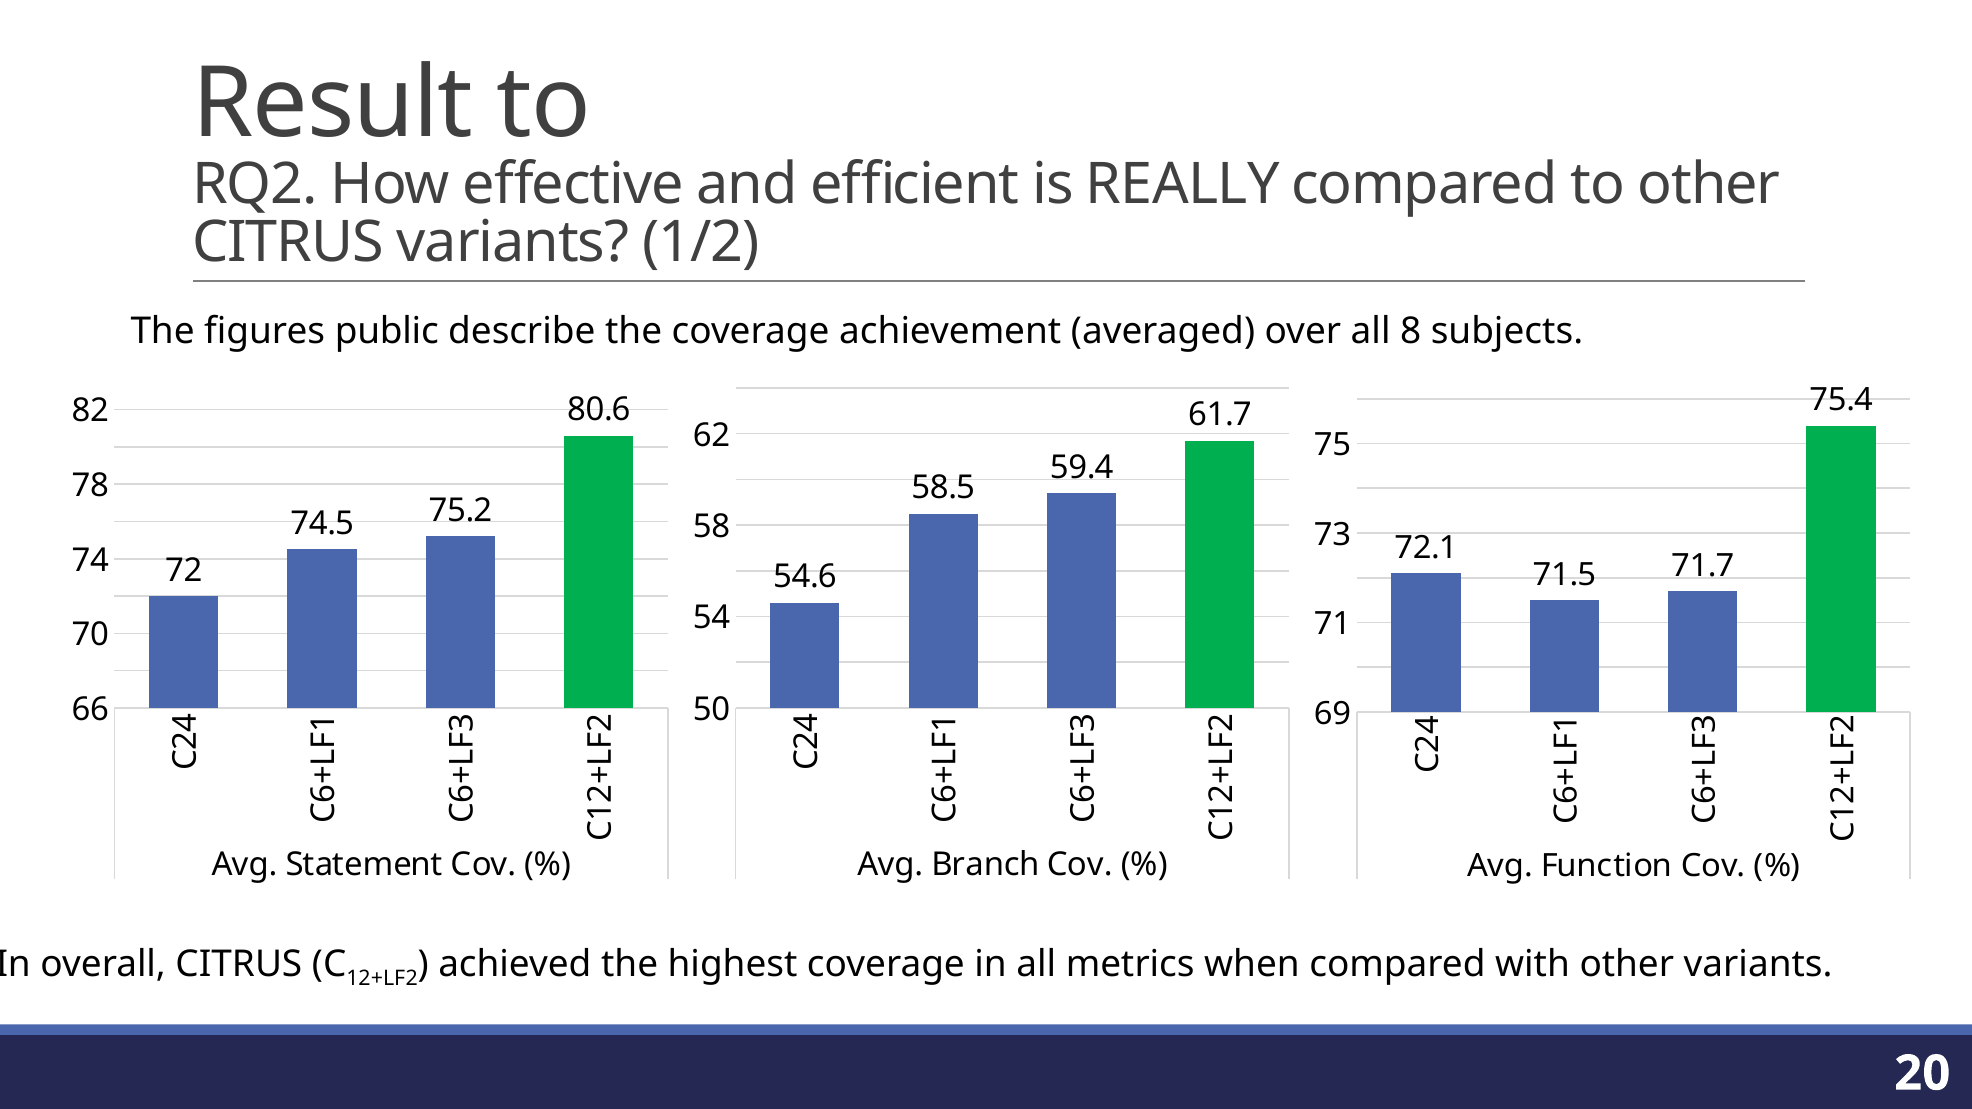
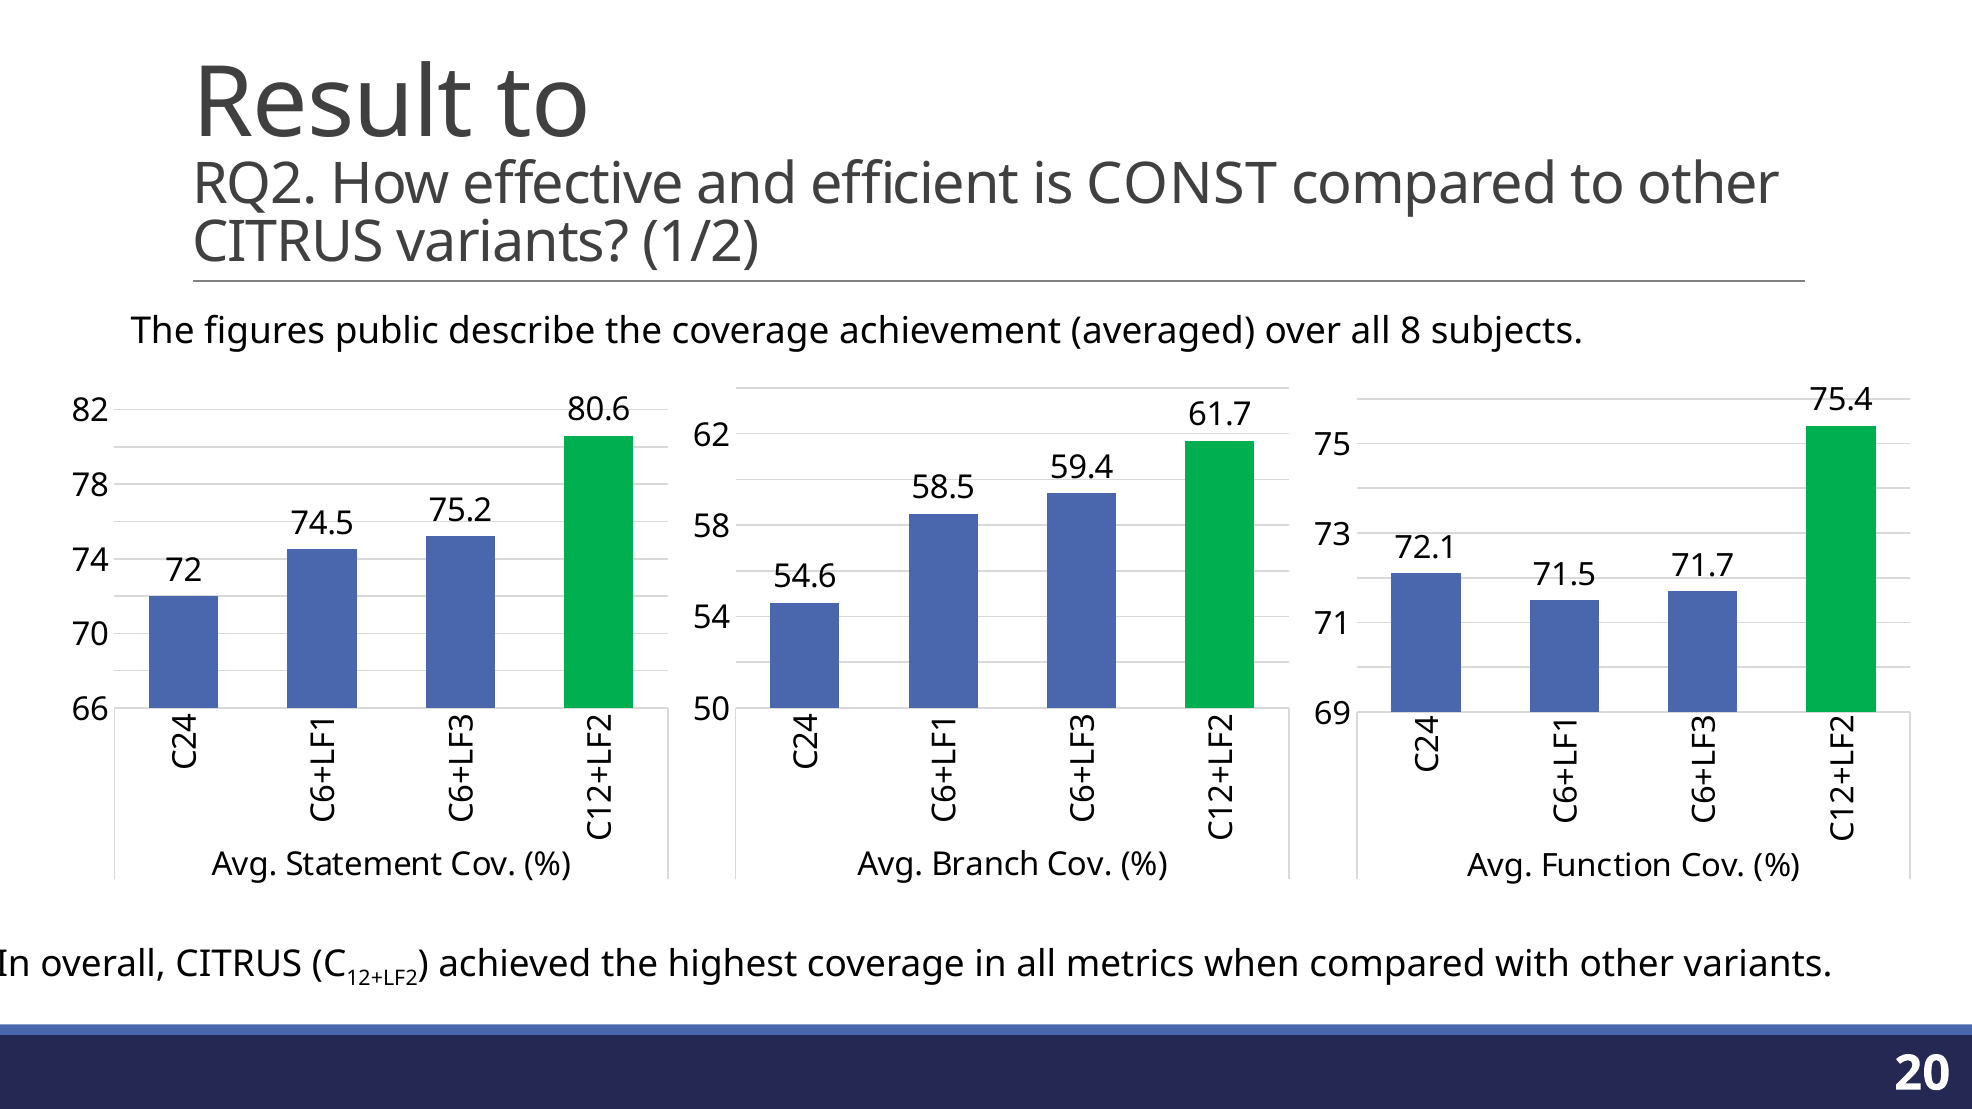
REALLY: REALLY -> CONST
